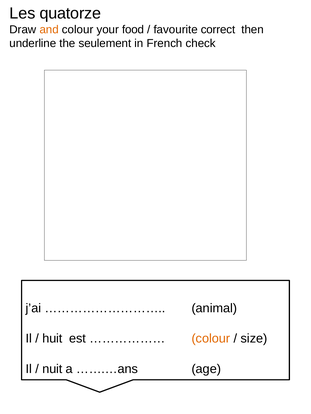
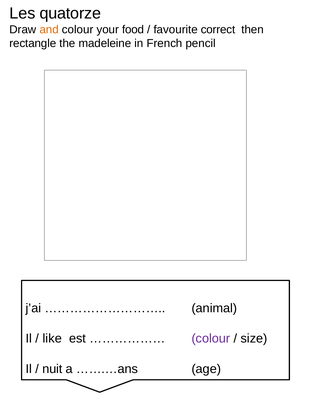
underline: underline -> rectangle
seulement: seulement -> madeleine
check: check -> pencil
huit: huit -> like
colour at (211, 339) colour: orange -> purple
